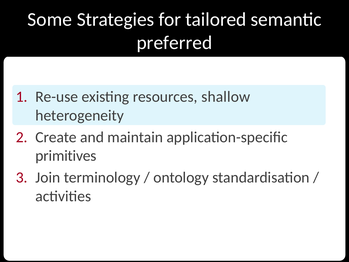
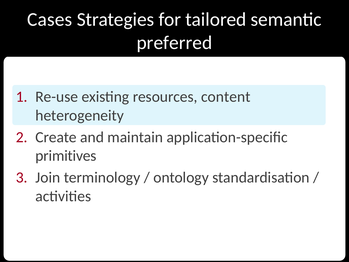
Some: Some -> Cases
shallow: shallow -> content
